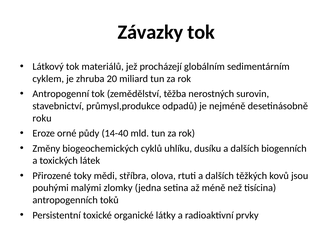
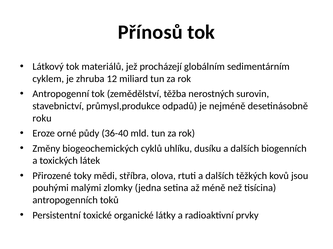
Závazky: Závazky -> Přínosů
20: 20 -> 12
14-40: 14-40 -> 36-40
